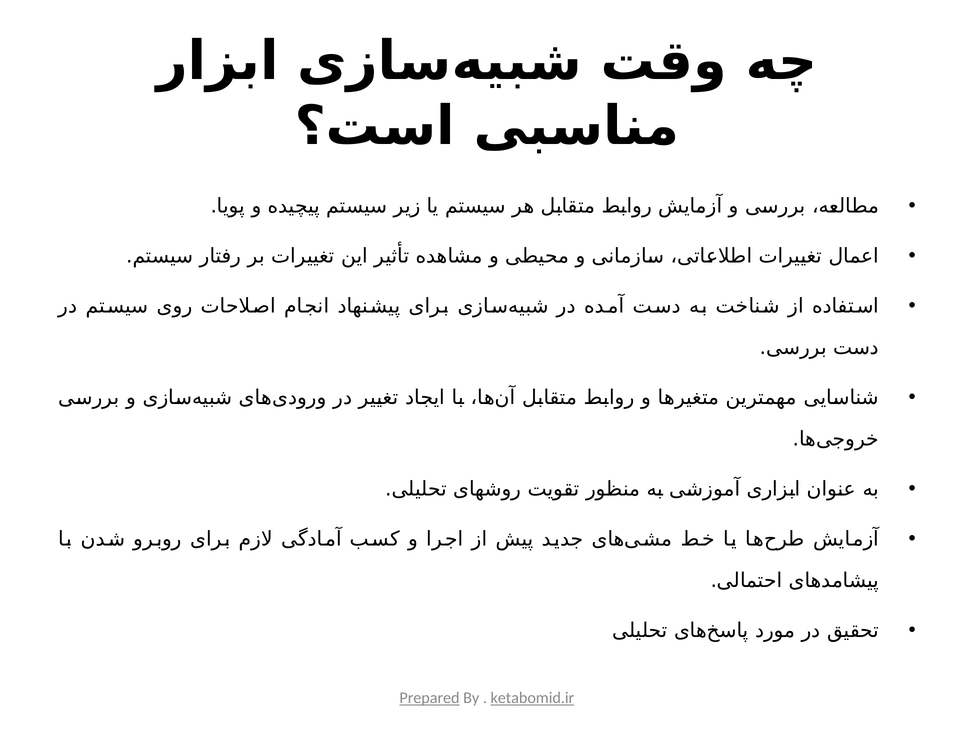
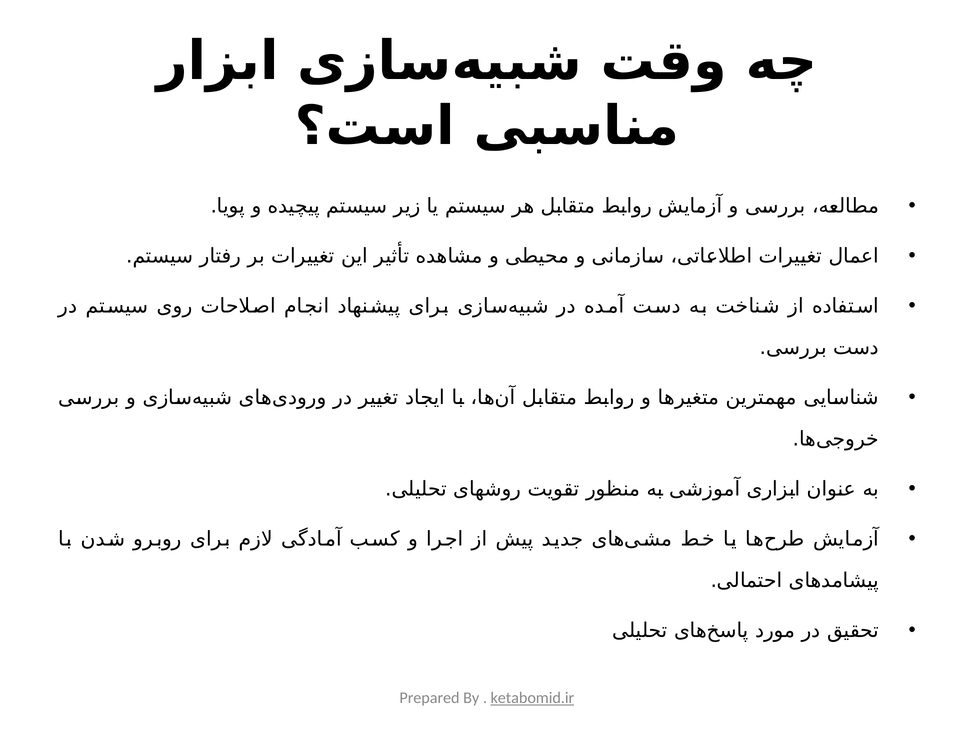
Prepared underline: present -> none
